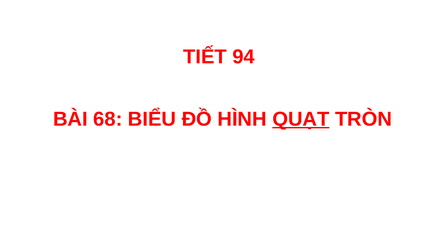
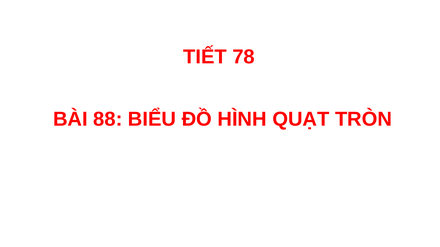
94: 94 -> 78
68: 68 -> 88
QUẠT underline: present -> none
